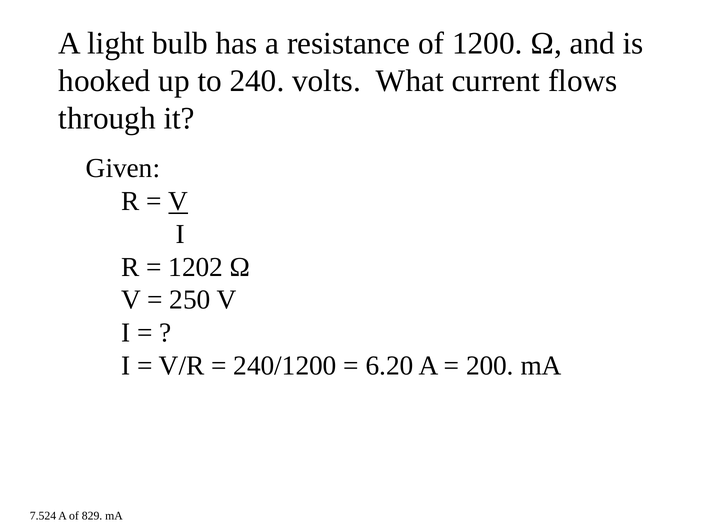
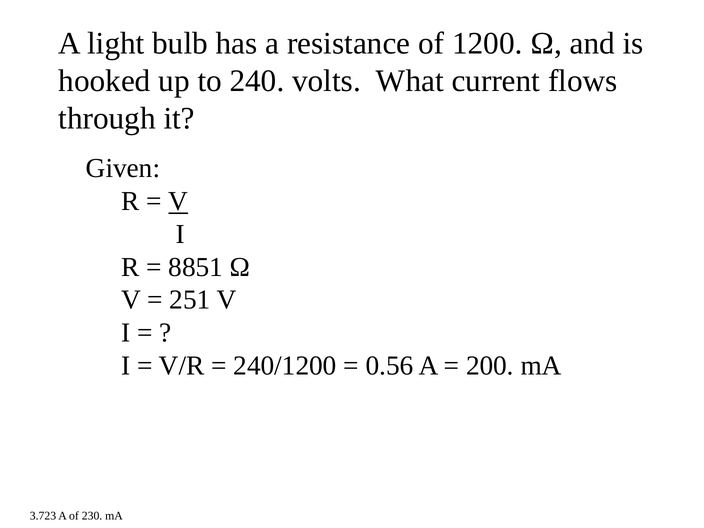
1202: 1202 -> 8851
250: 250 -> 251
6.20: 6.20 -> 0.56
7.524: 7.524 -> 3.723
829: 829 -> 230
